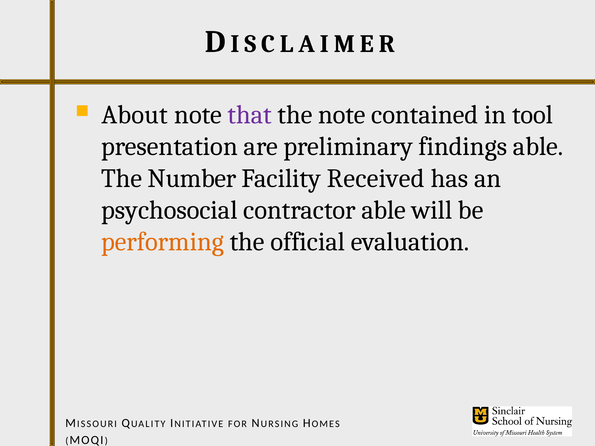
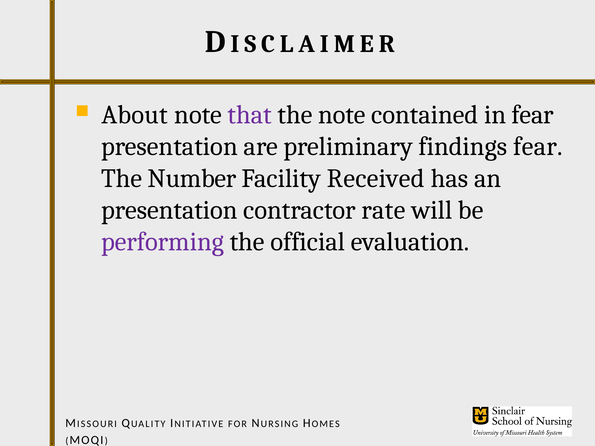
in tool: tool -> fear
findings able: able -> fear
psychosocial at (169, 210): psychosocial -> presentation
contractor able: able -> rate
performing colour: orange -> purple
